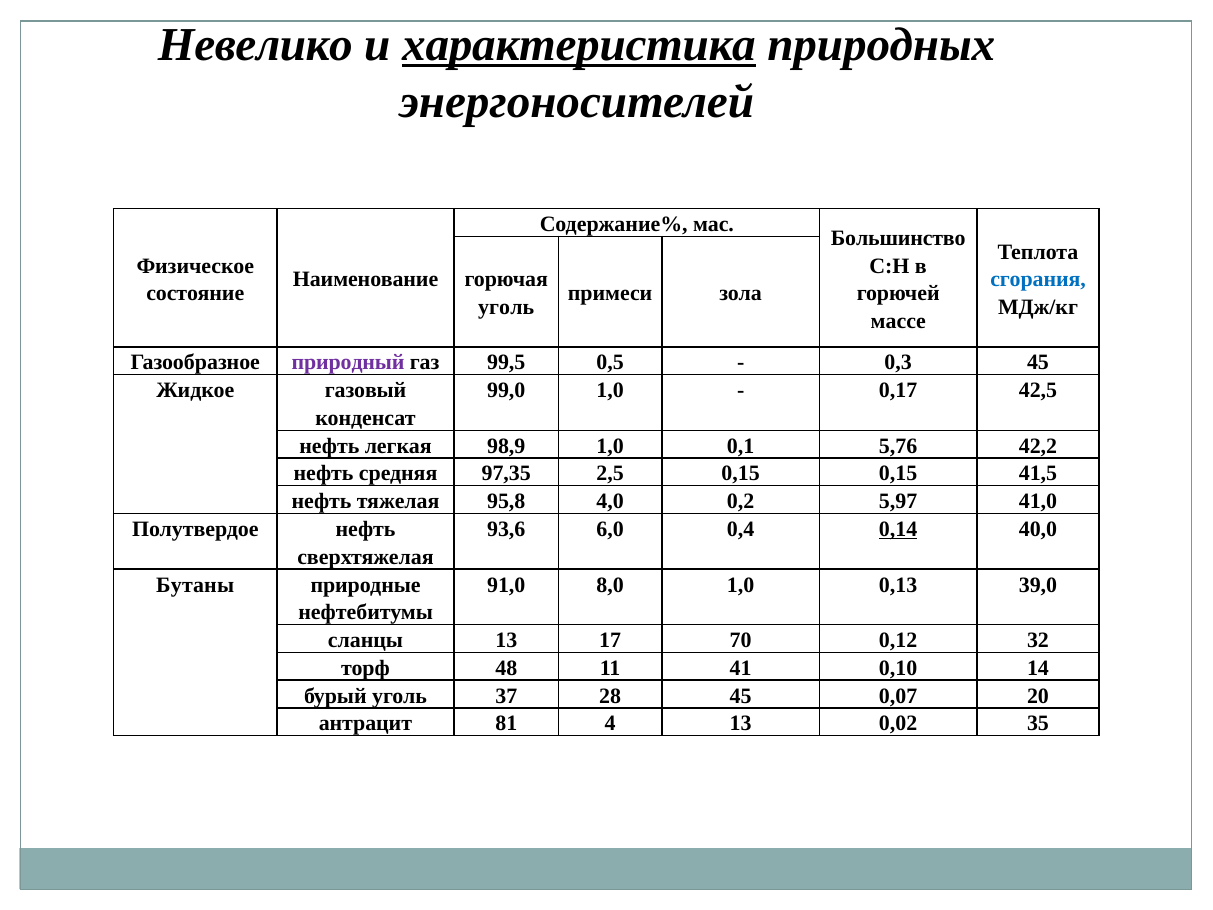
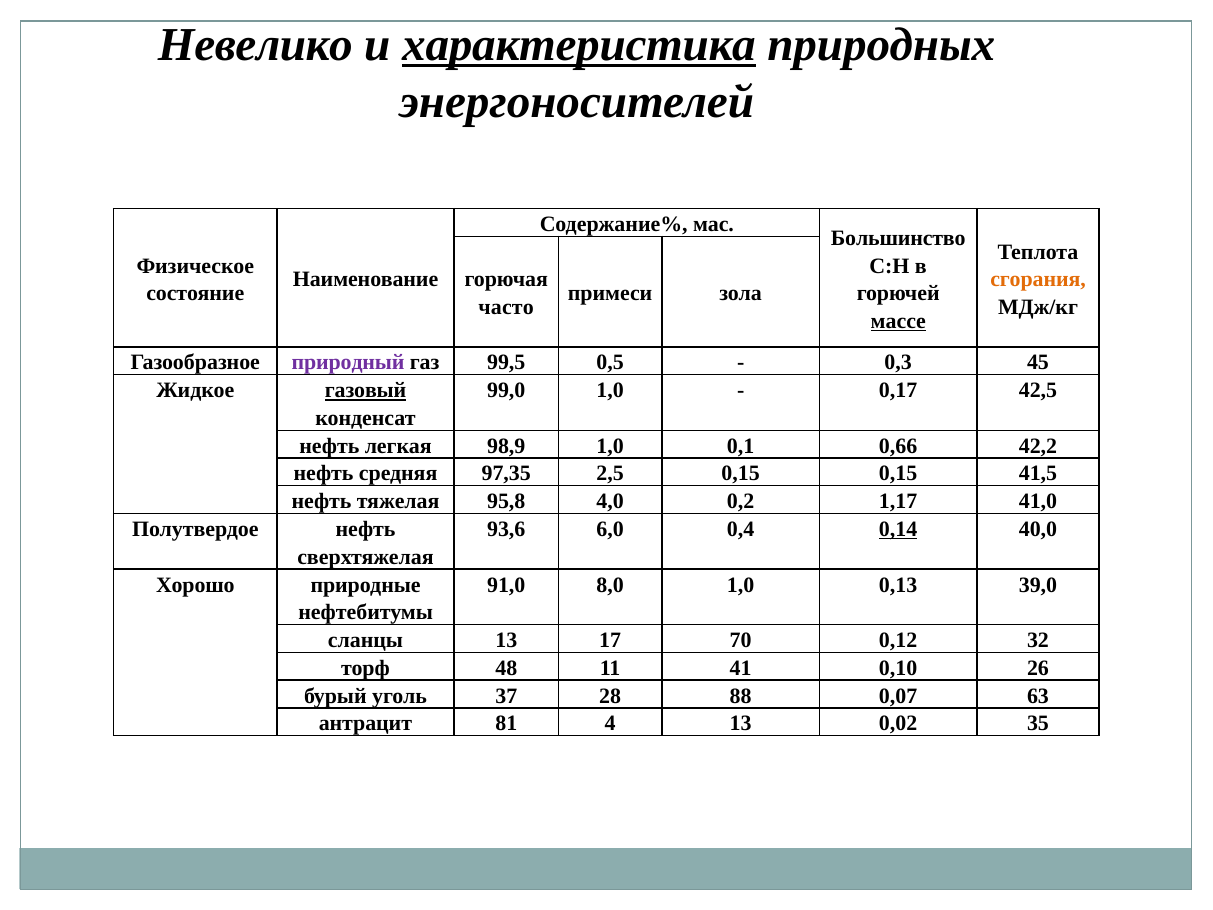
сгорания colour: blue -> orange
уголь at (506, 307): уголь -> часто
массе underline: none -> present
газовый underline: none -> present
5,76: 5,76 -> 0,66
5,97: 5,97 -> 1,17
Бутаны: Бутаны -> Хорошо
14: 14 -> 26
28 45: 45 -> 88
20: 20 -> 63
